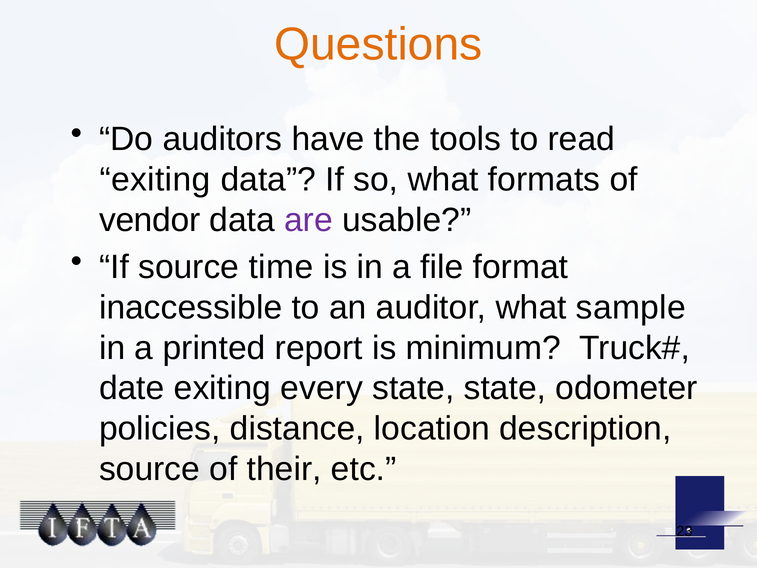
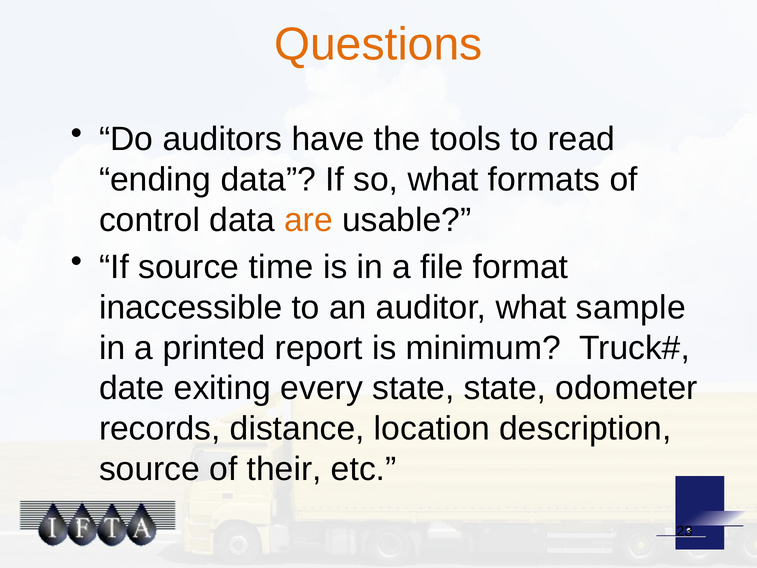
exiting at (155, 179): exiting -> ending
vendor: vendor -> control
are colour: purple -> orange
policies: policies -> records
